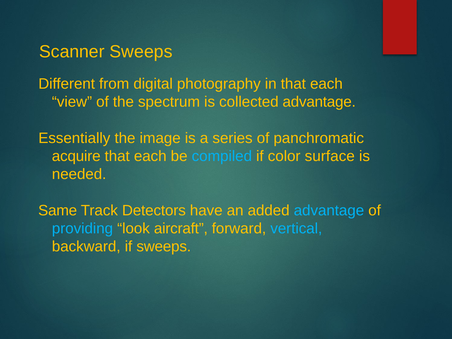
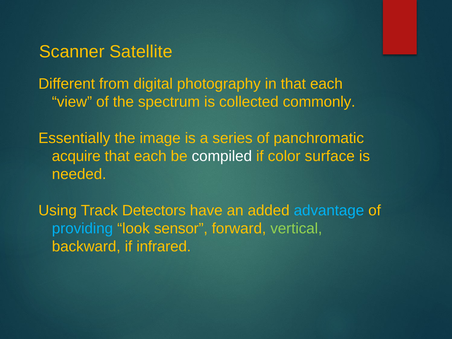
Scanner Sweeps: Sweeps -> Satellite
collected advantage: advantage -> commonly
compiled colour: light blue -> white
Same: Same -> Using
aircraft: aircraft -> sensor
vertical colour: light blue -> light green
if sweeps: sweeps -> infrared
